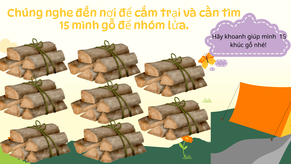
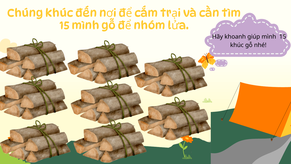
Chúng nghe: nghe -> khúc
